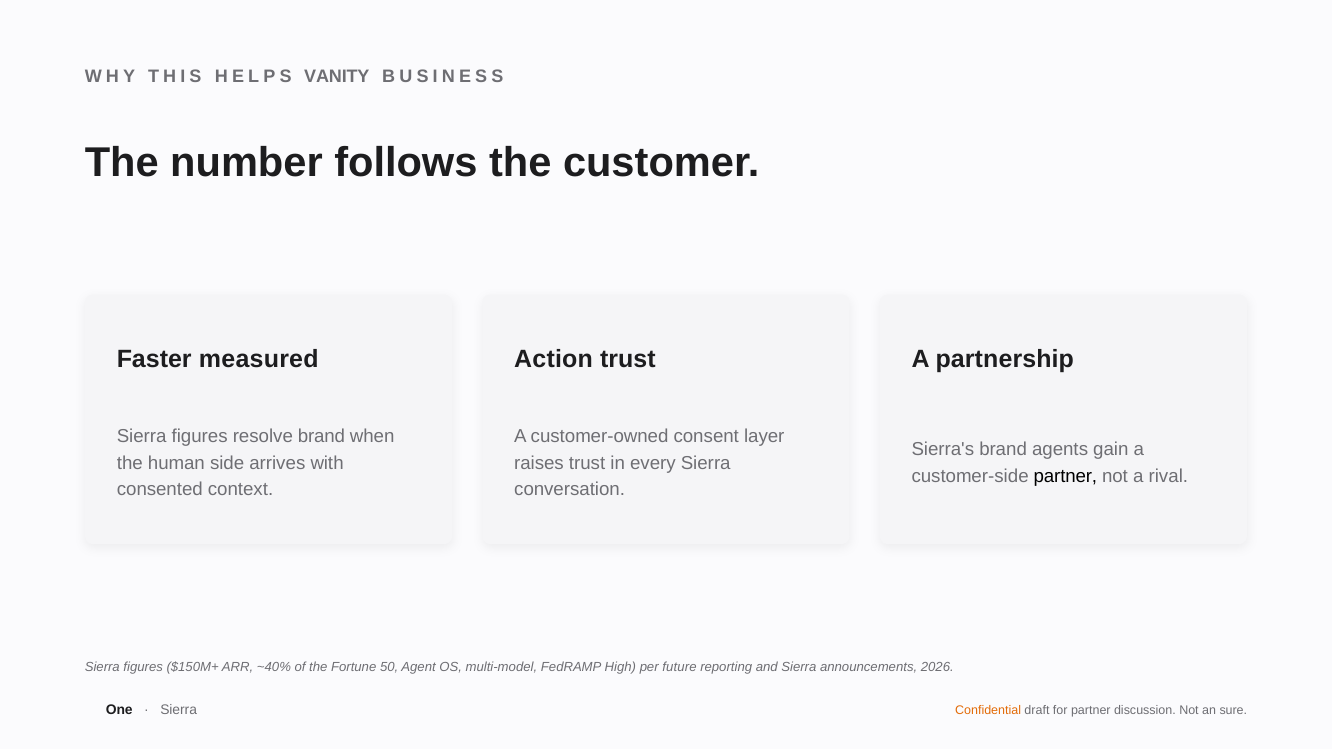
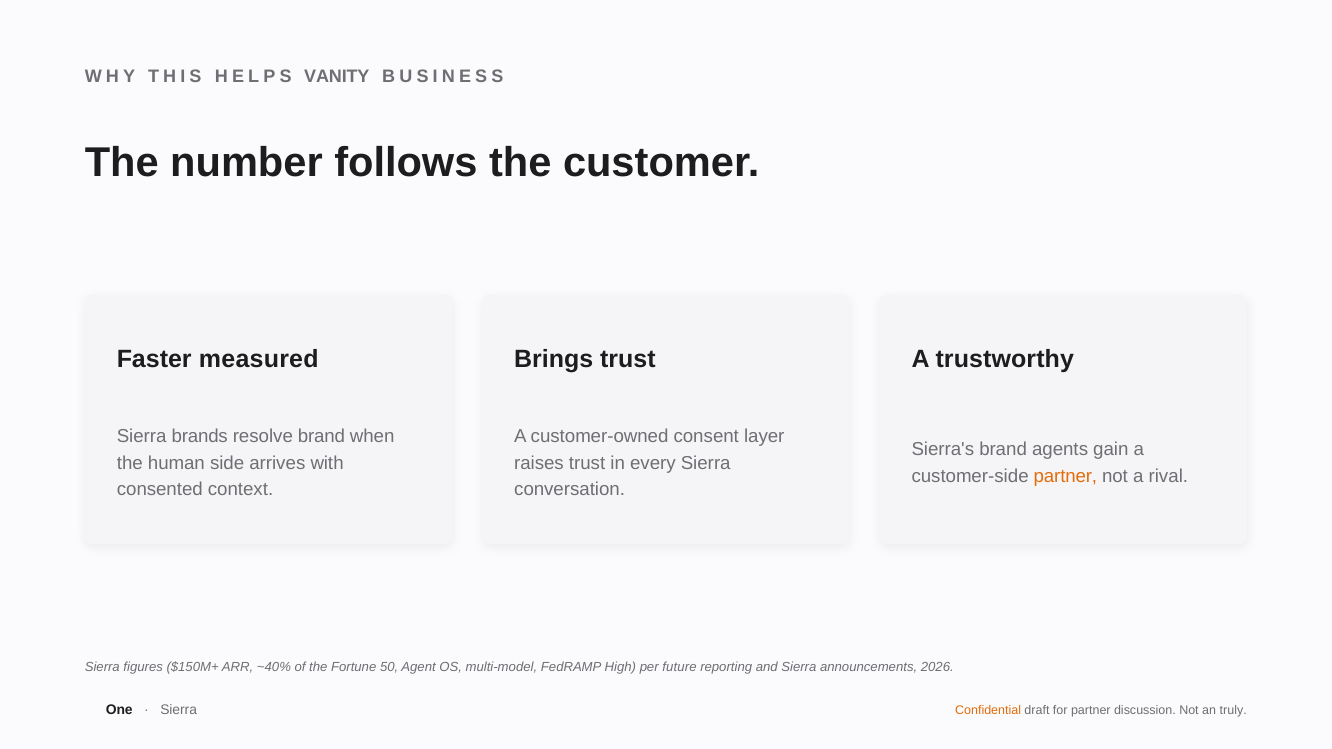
Action: Action -> Brings
partnership: partnership -> trustworthy
figures at (200, 436): figures -> brands
partner at (1065, 477) colour: black -> orange
sure: sure -> truly
